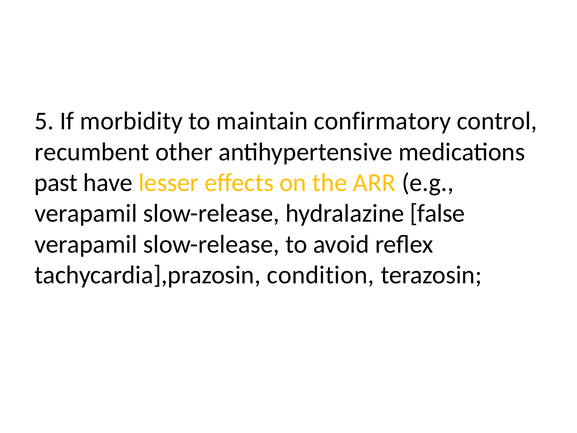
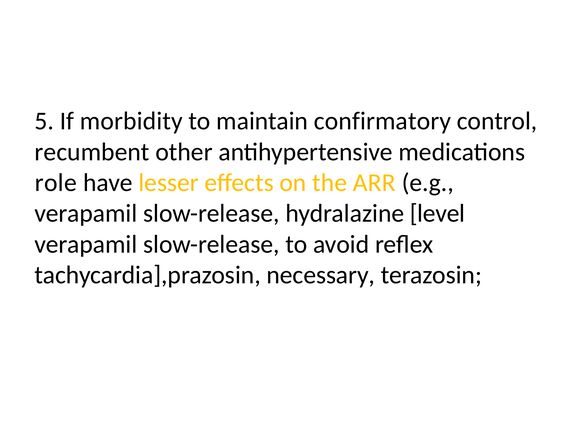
past: past -> role
false: false -> level
condition: condition -> necessary
